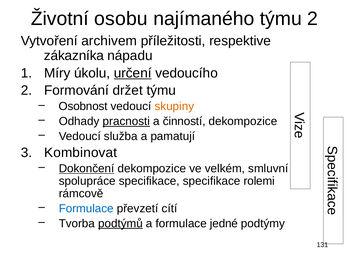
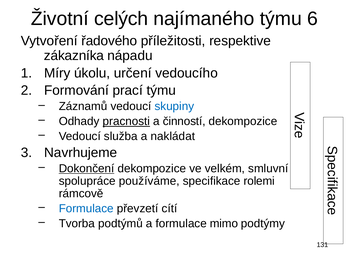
osobu: osobu -> celých
týmu 2: 2 -> 6
archivem: archivem -> řadového
určení underline: present -> none
držet: držet -> prací
Osobnost: Osobnost -> Záznamů
skupiny colour: orange -> blue
pamatují: pamatují -> nakládat
Kombinovat: Kombinovat -> Navrhujeme
spolupráce specifikace: specifikace -> používáme
podtýmů underline: present -> none
jedné: jedné -> mimo
